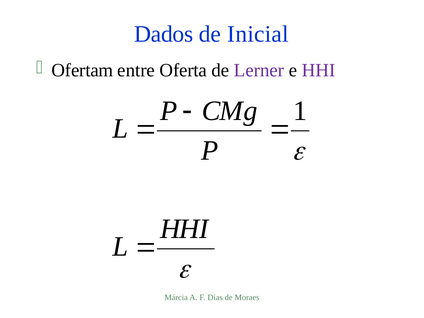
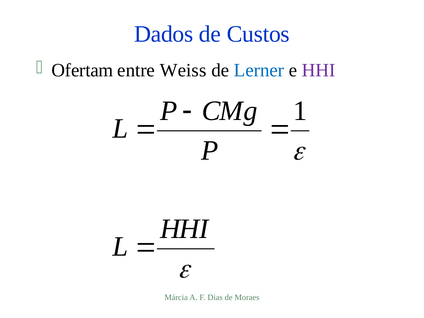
Inicial: Inicial -> Custos
Oferta: Oferta -> Weiss
Lerner colour: purple -> blue
